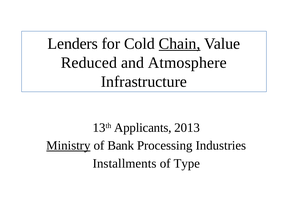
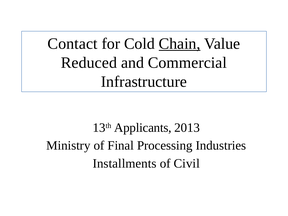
Lenders: Lenders -> Contact
Atmosphere: Atmosphere -> Commercial
Ministry underline: present -> none
Bank: Bank -> Final
Type: Type -> Civil
